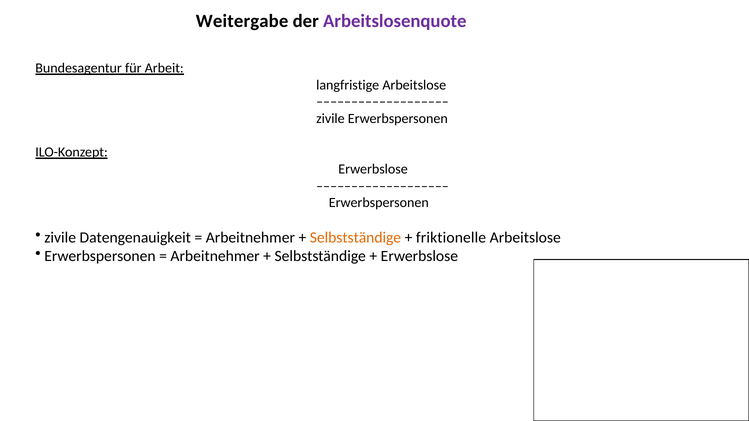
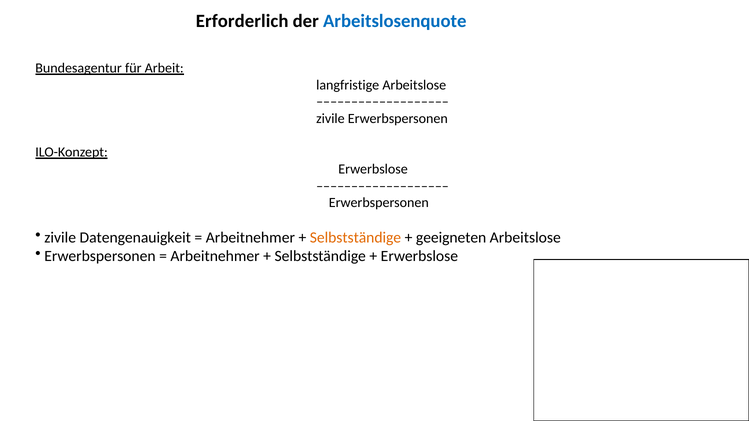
Weitergabe: Weitergabe -> Erforderlich
Arbeitslosenquote colour: purple -> blue
friktionelle: friktionelle -> geeigneten
